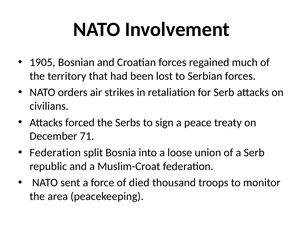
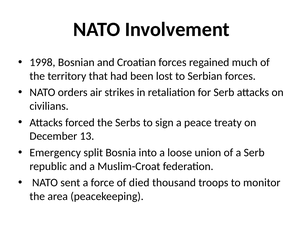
1905: 1905 -> 1998
71: 71 -> 13
Federation at (55, 152): Federation -> Emergency
